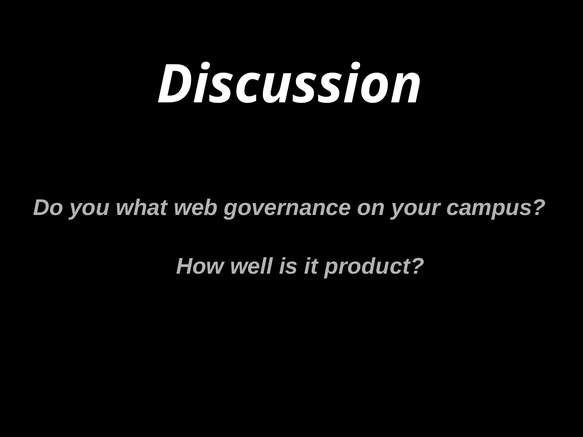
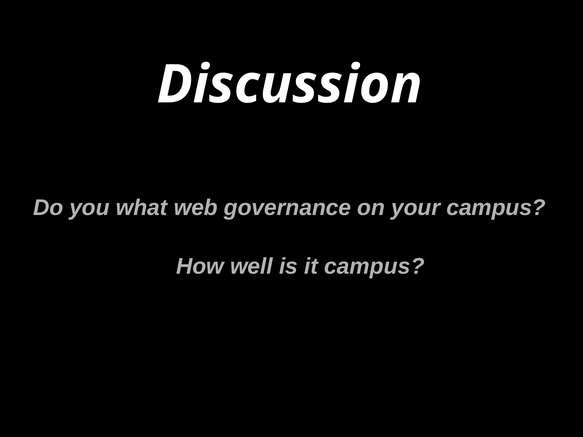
it product: product -> campus
